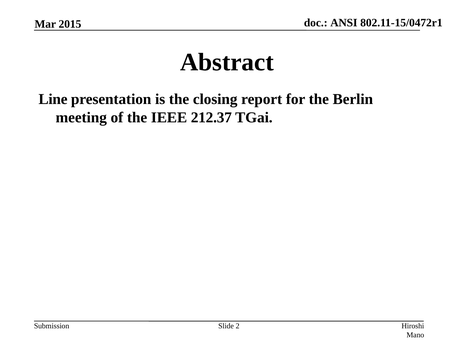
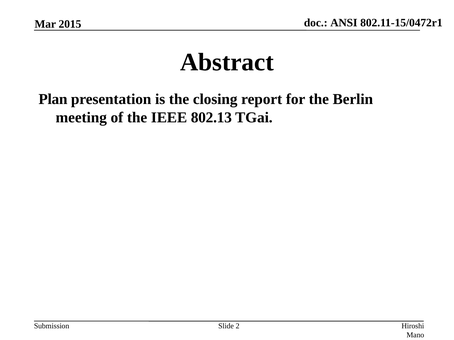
Line: Line -> Plan
212.37: 212.37 -> 802.13
